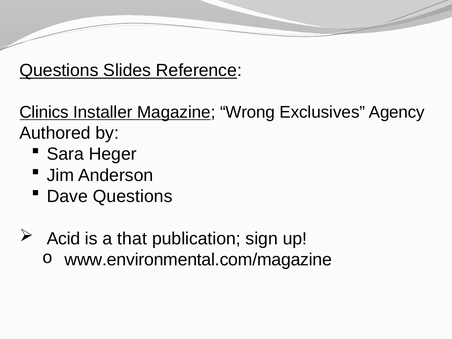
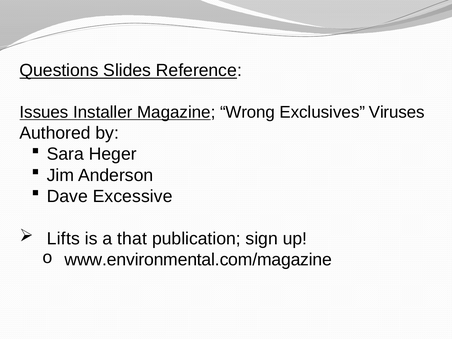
Clinics: Clinics -> Issues
Agency: Agency -> Viruses
Dave Questions: Questions -> Excessive
Acid: Acid -> Lifts
